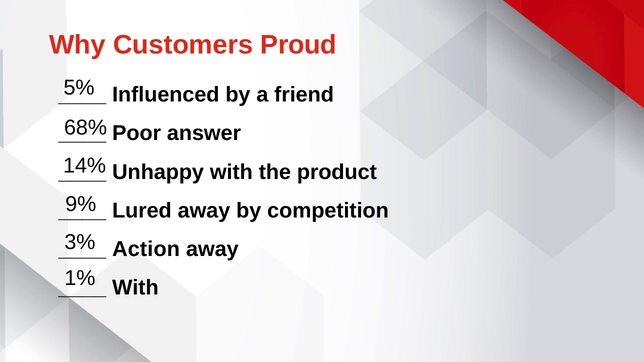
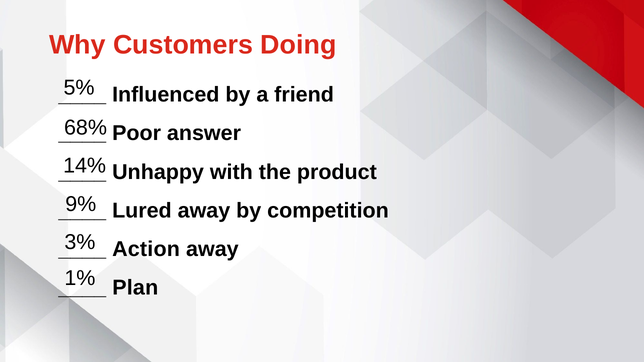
Proud: Proud -> Doing
With at (135, 288): With -> Plan
